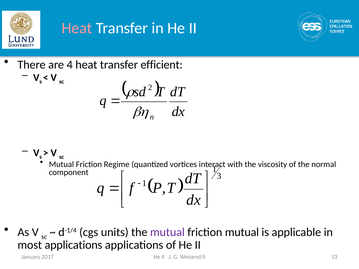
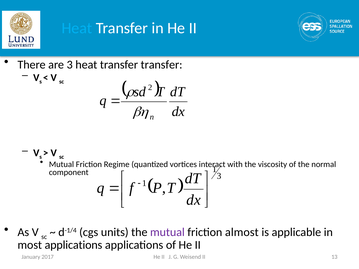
Heat at (77, 28) colour: pink -> light blue
are 4: 4 -> 3
transfer efficient: efficient -> transfer
friction mutual: mutual -> almost
